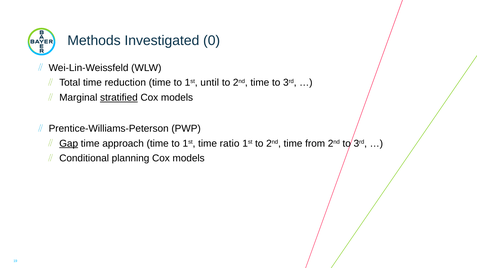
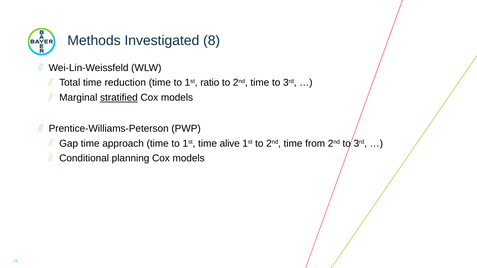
0: 0 -> 8
until: until -> ratio
Gap underline: present -> none
ratio: ratio -> alive
